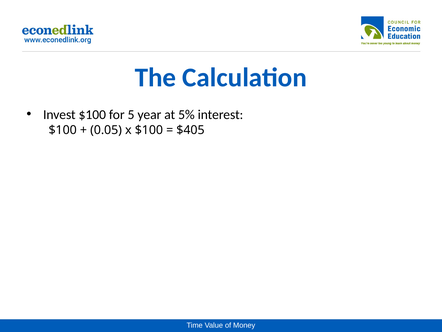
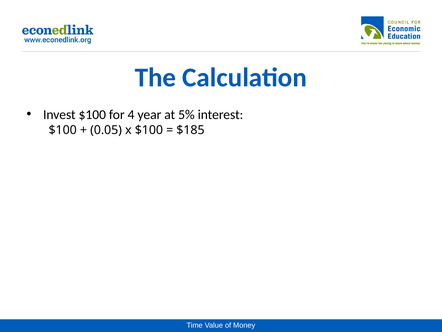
5: 5 -> 4
$405: $405 -> $185
